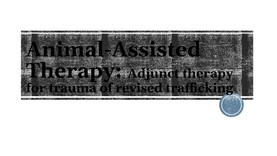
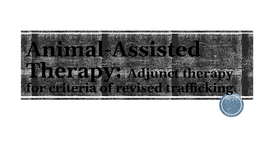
trauma: trauma -> criteria
